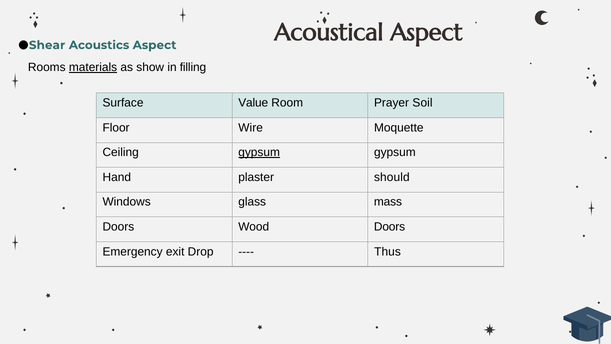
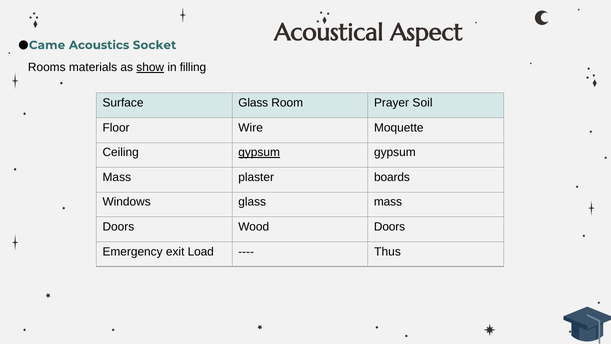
Shear: Shear -> Came
Acoustics Aspect: Aspect -> Socket
materials underline: present -> none
show underline: none -> present
Surface Value: Value -> Glass
Hand at (117, 177): Hand -> Mass
should: should -> boards
Drop: Drop -> Load
